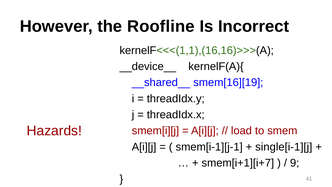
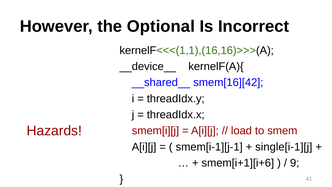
Roofline: Roofline -> Optional
smem[16][19: smem[16][19 -> smem[16][42
smem[i+1][i+7: smem[i+1][i+7 -> smem[i+1][i+6
